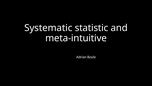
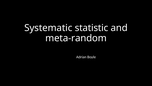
meta-intuitive: meta-intuitive -> meta-random
